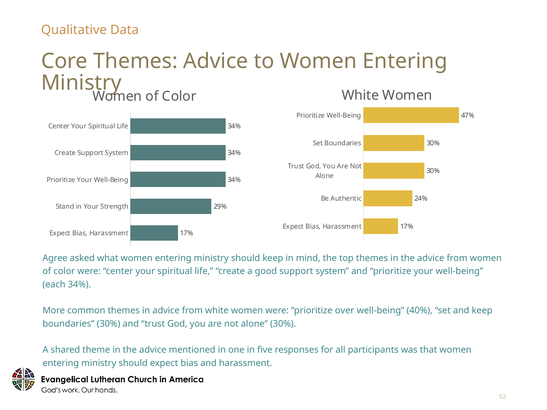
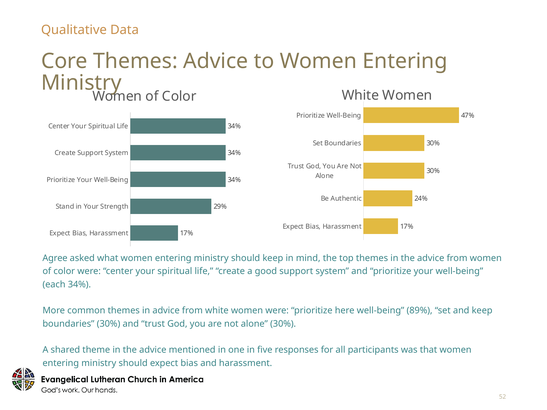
over: over -> here
40%: 40% -> 89%
